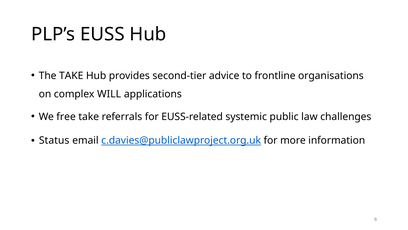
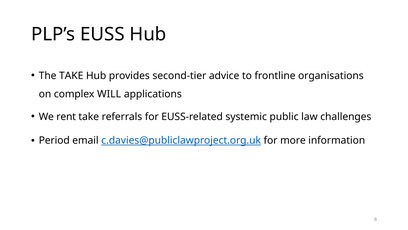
free: free -> rent
Status: Status -> Period
